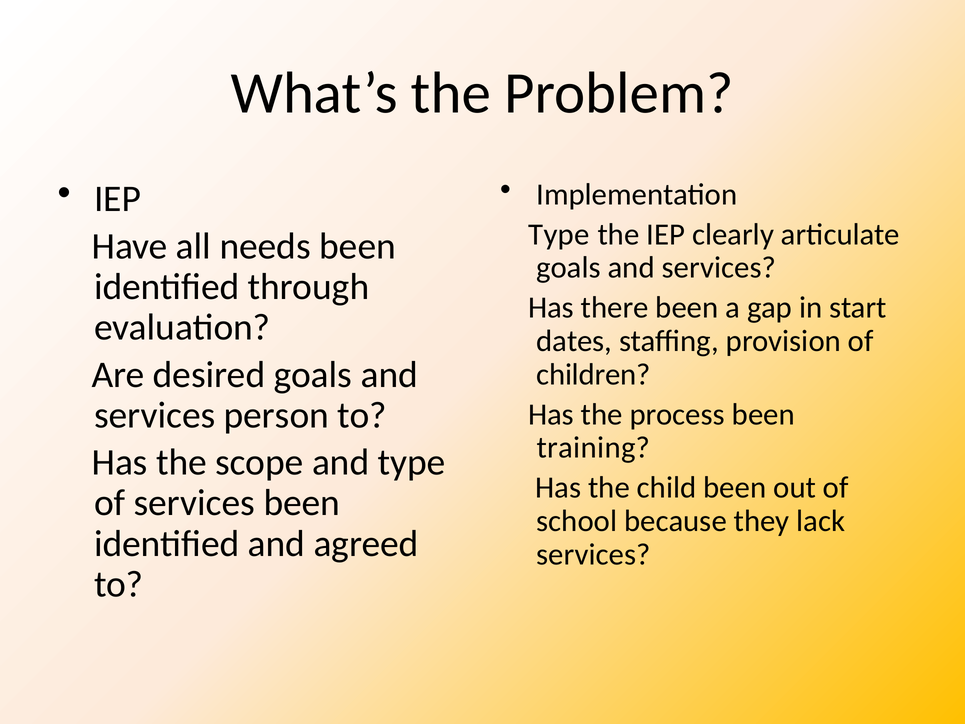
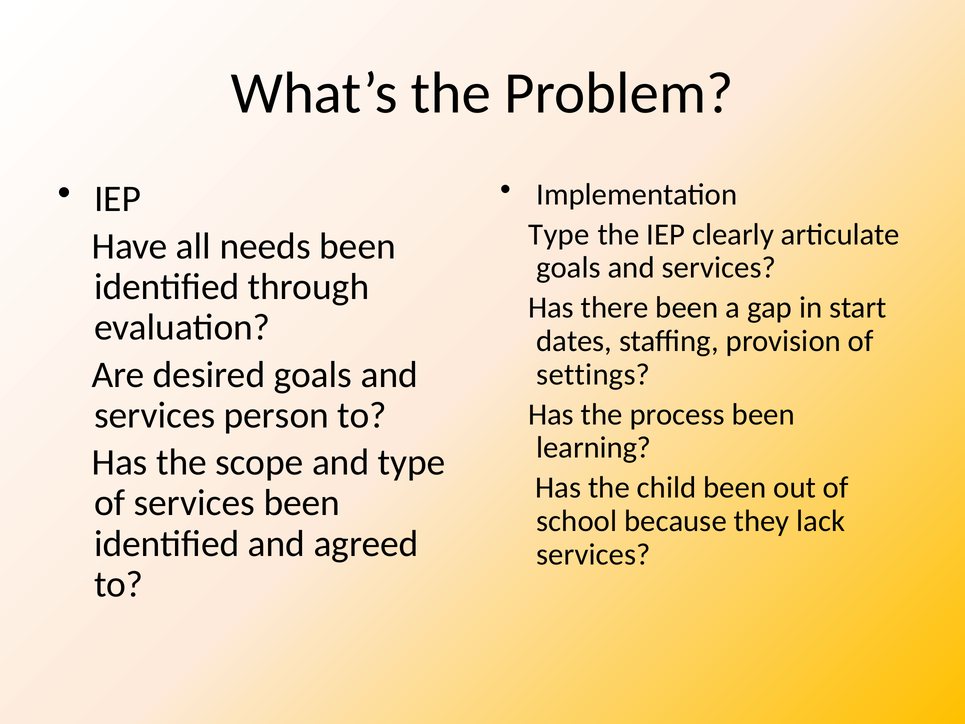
children: children -> settings
training: training -> learning
